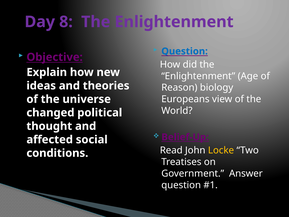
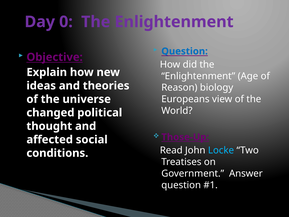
8: 8 -> 0
Belief-Up: Belief-Up -> Those-Up
Locke colour: yellow -> light blue
